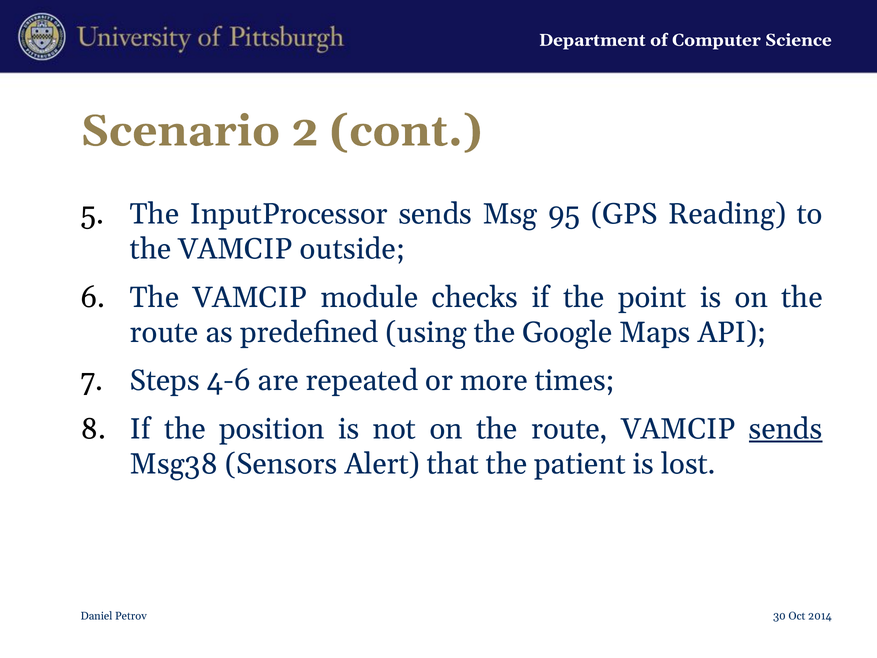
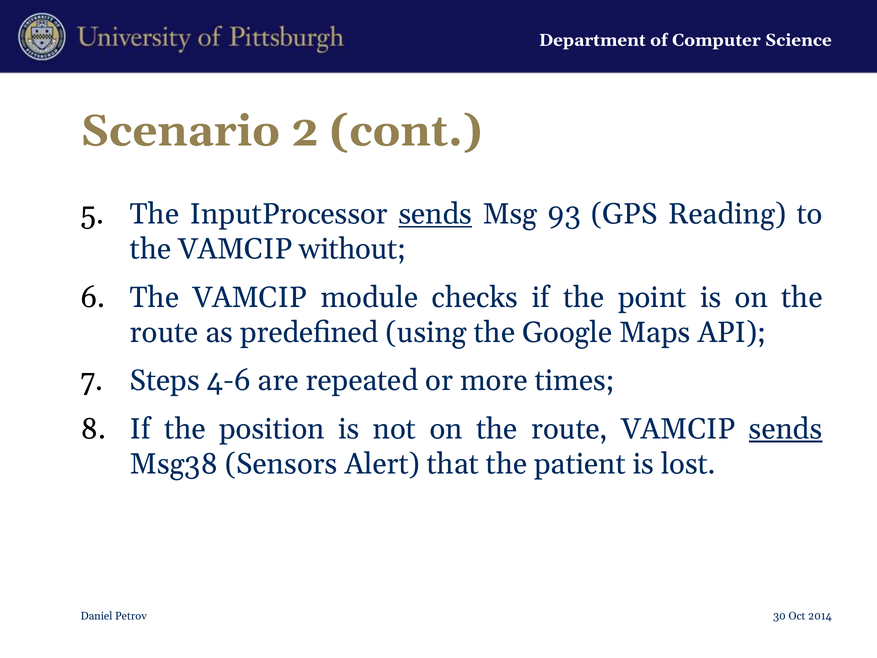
sends at (435, 214) underline: none -> present
95: 95 -> 93
outside: outside -> without
